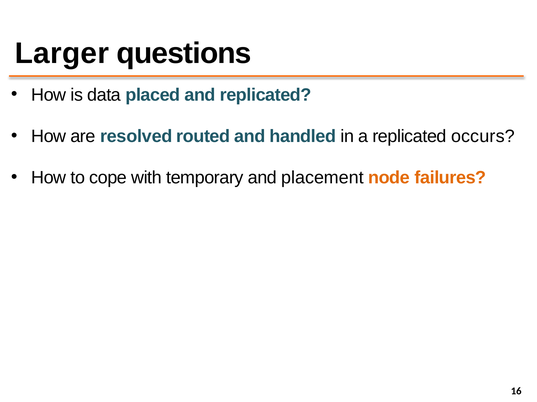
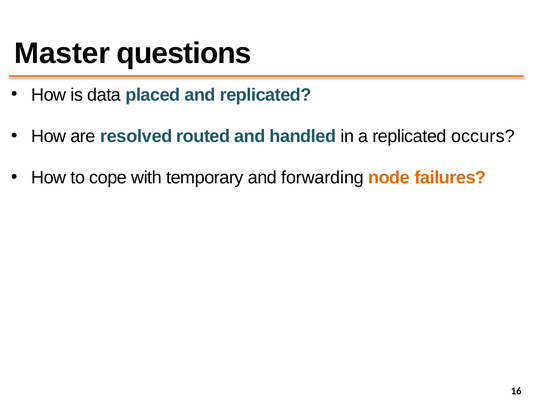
Larger: Larger -> Master
placement: placement -> forwarding
